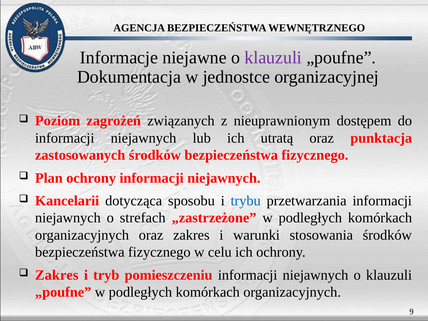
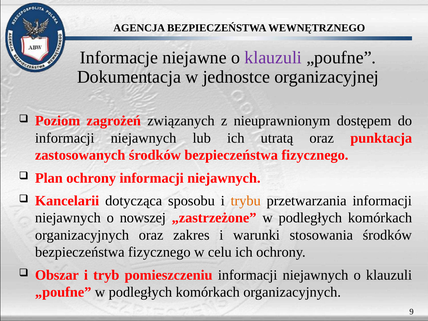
trybu colour: blue -> orange
strefach: strefach -> nowszej
Zakres at (57, 275): Zakres -> Obszar
